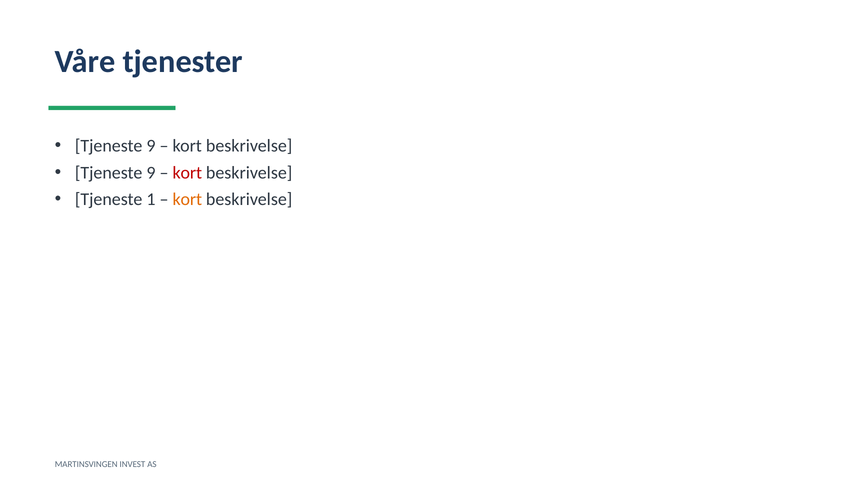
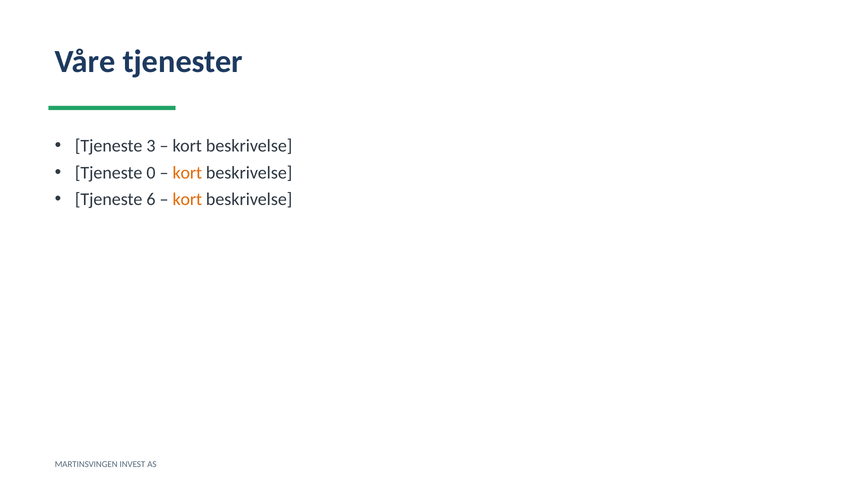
9 at (151, 146): 9 -> 3
9 at (151, 173): 9 -> 0
kort at (187, 173) colour: red -> orange
1: 1 -> 6
